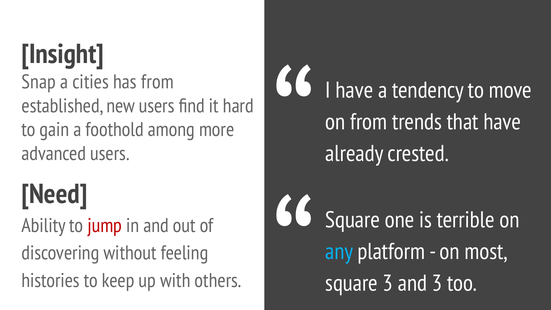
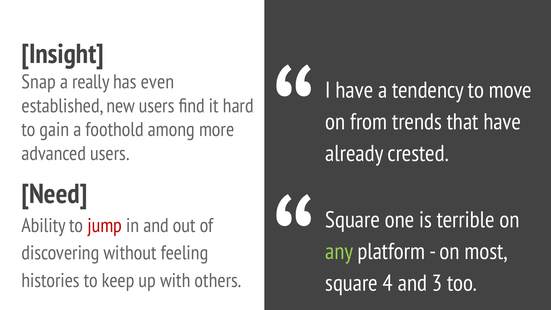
cities: cities -> really
has from: from -> even
any colour: light blue -> light green
square 3: 3 -> 4
